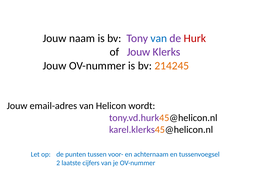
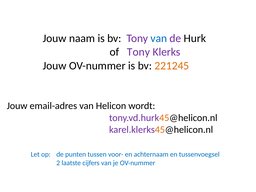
Hurk colour: red -> black
of Jouw: Jouw -> Tony
214245: 214245 -> 221245
